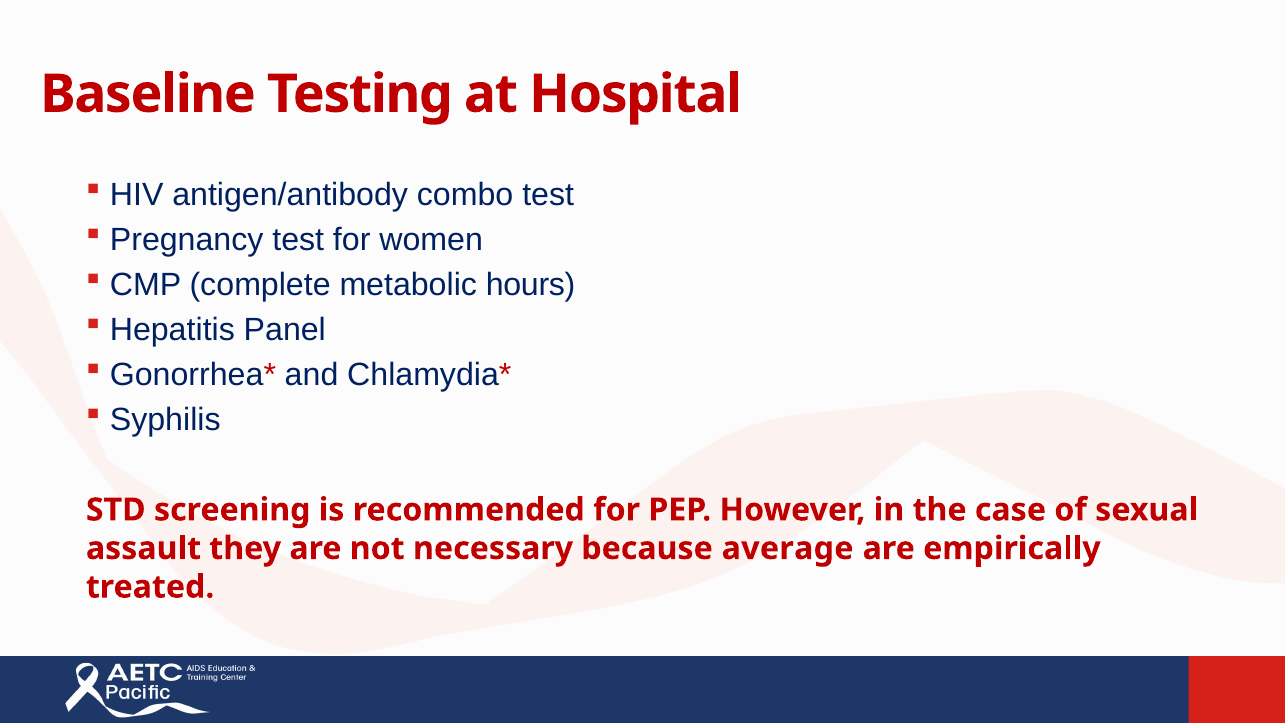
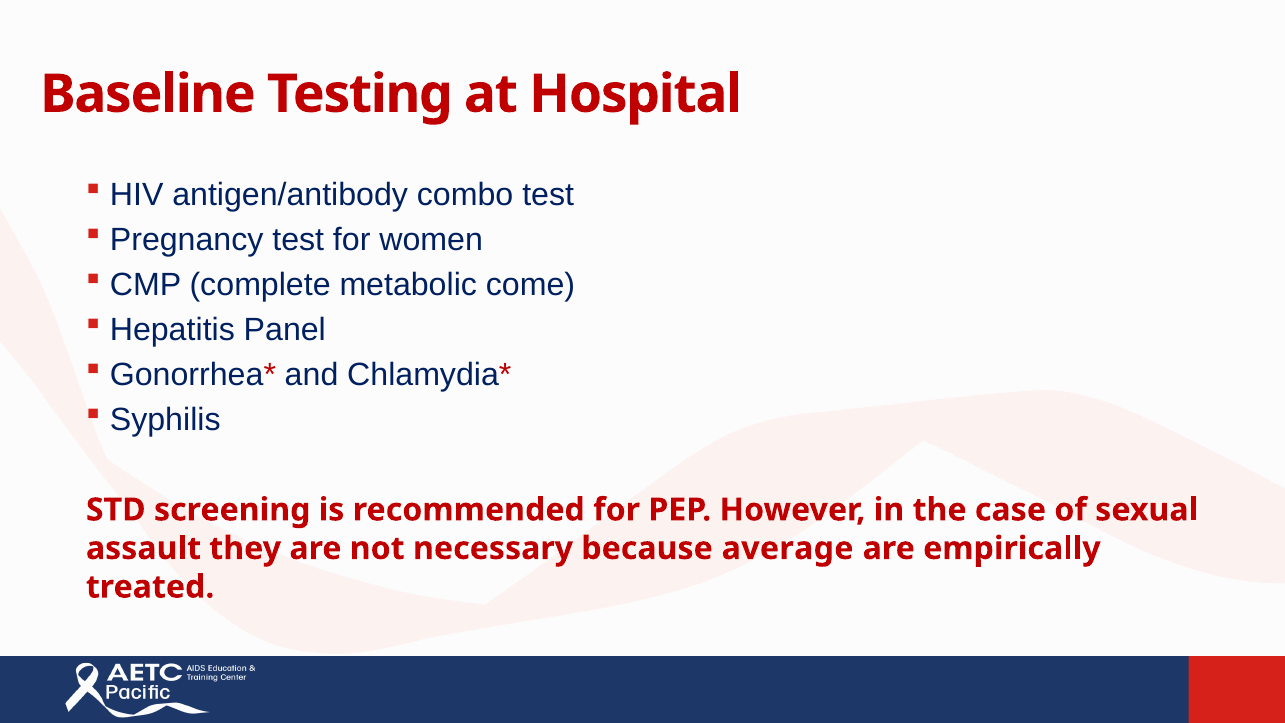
hours: hours -> come
